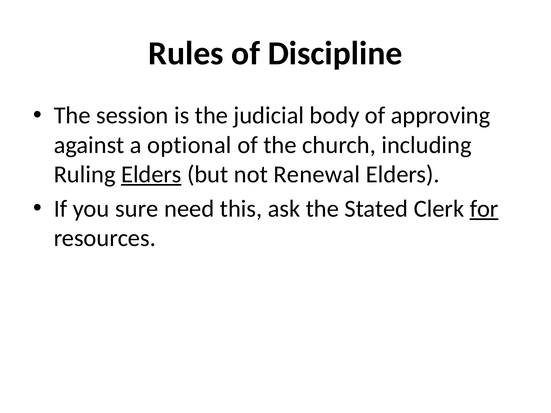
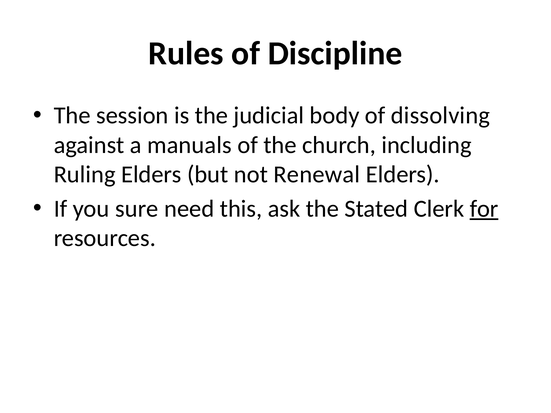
approving: approving -> dissolving
optional: optional -> manuals
Elders at (151, 174) underline: present -> none
